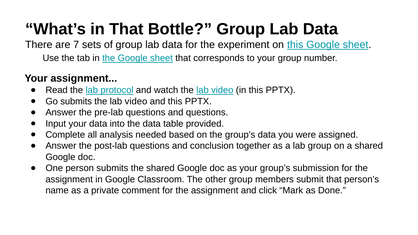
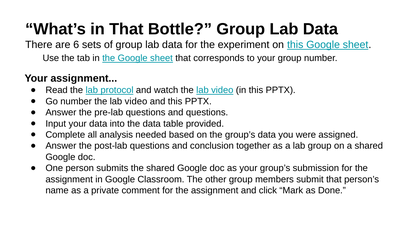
7: 7 -> 6
Go submits: submits -> number
